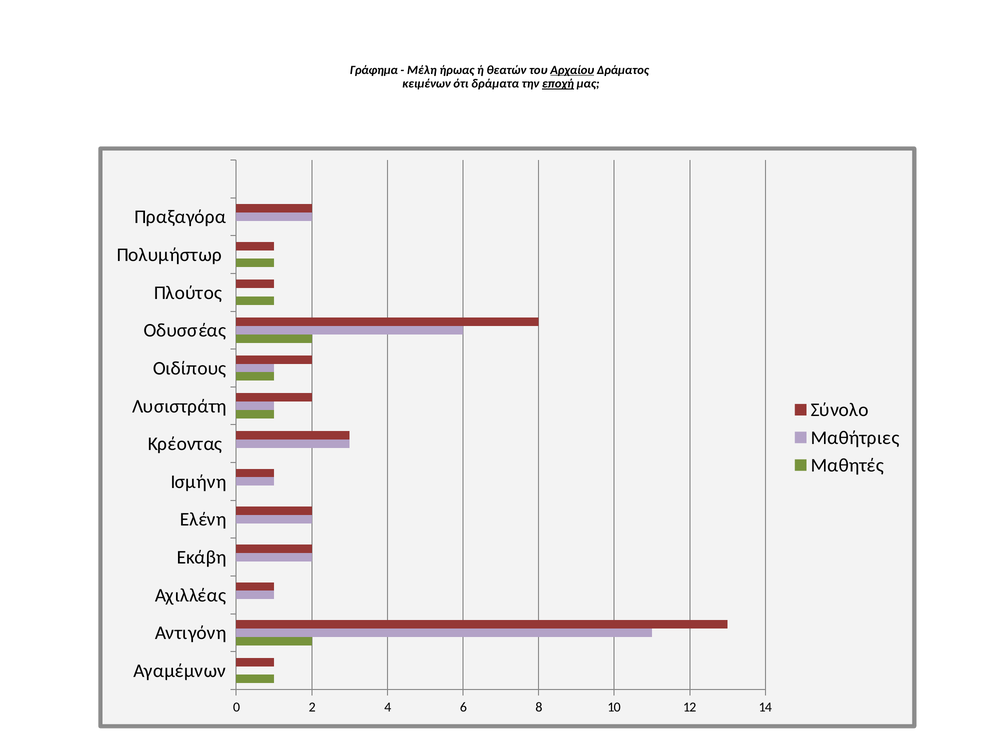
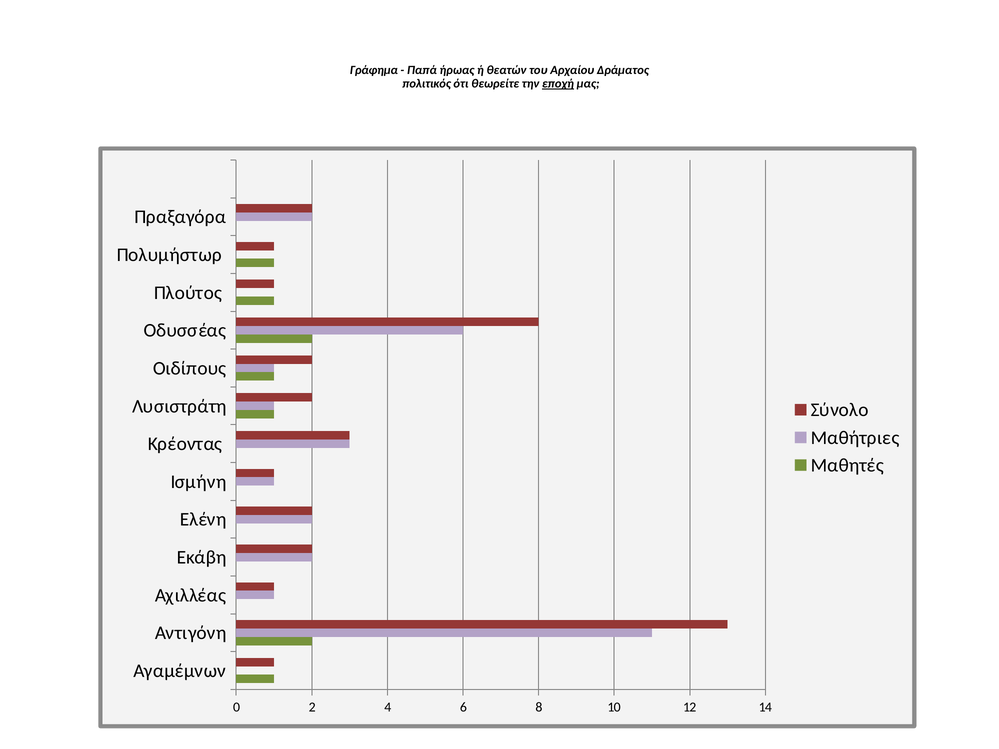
Μέλη: Μέλη -> Παπά
Αρχαίου underline: present -> none
κειμένων: κειμένων -> πολιτικός
δράματα: δράματα -> θεωρείτε
